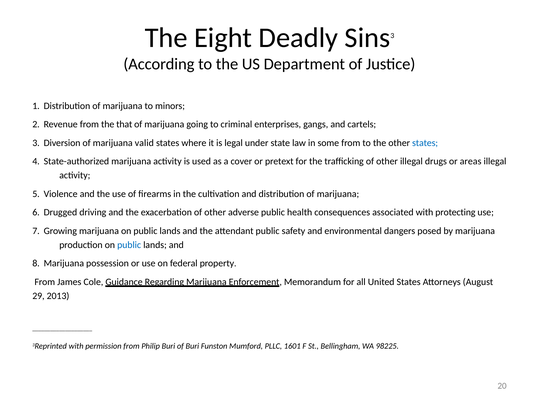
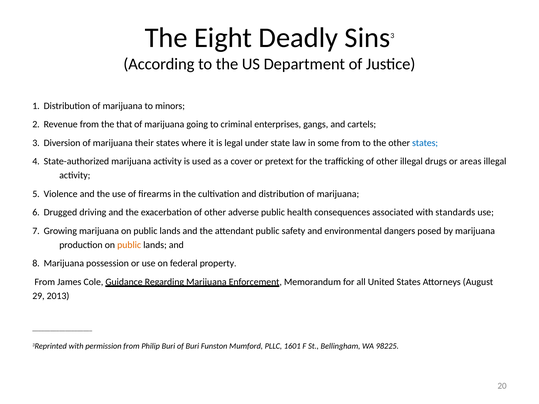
valid: valid -> their
protecting: protecting -> standards
public at (129, 245) colour: blue -> orange
